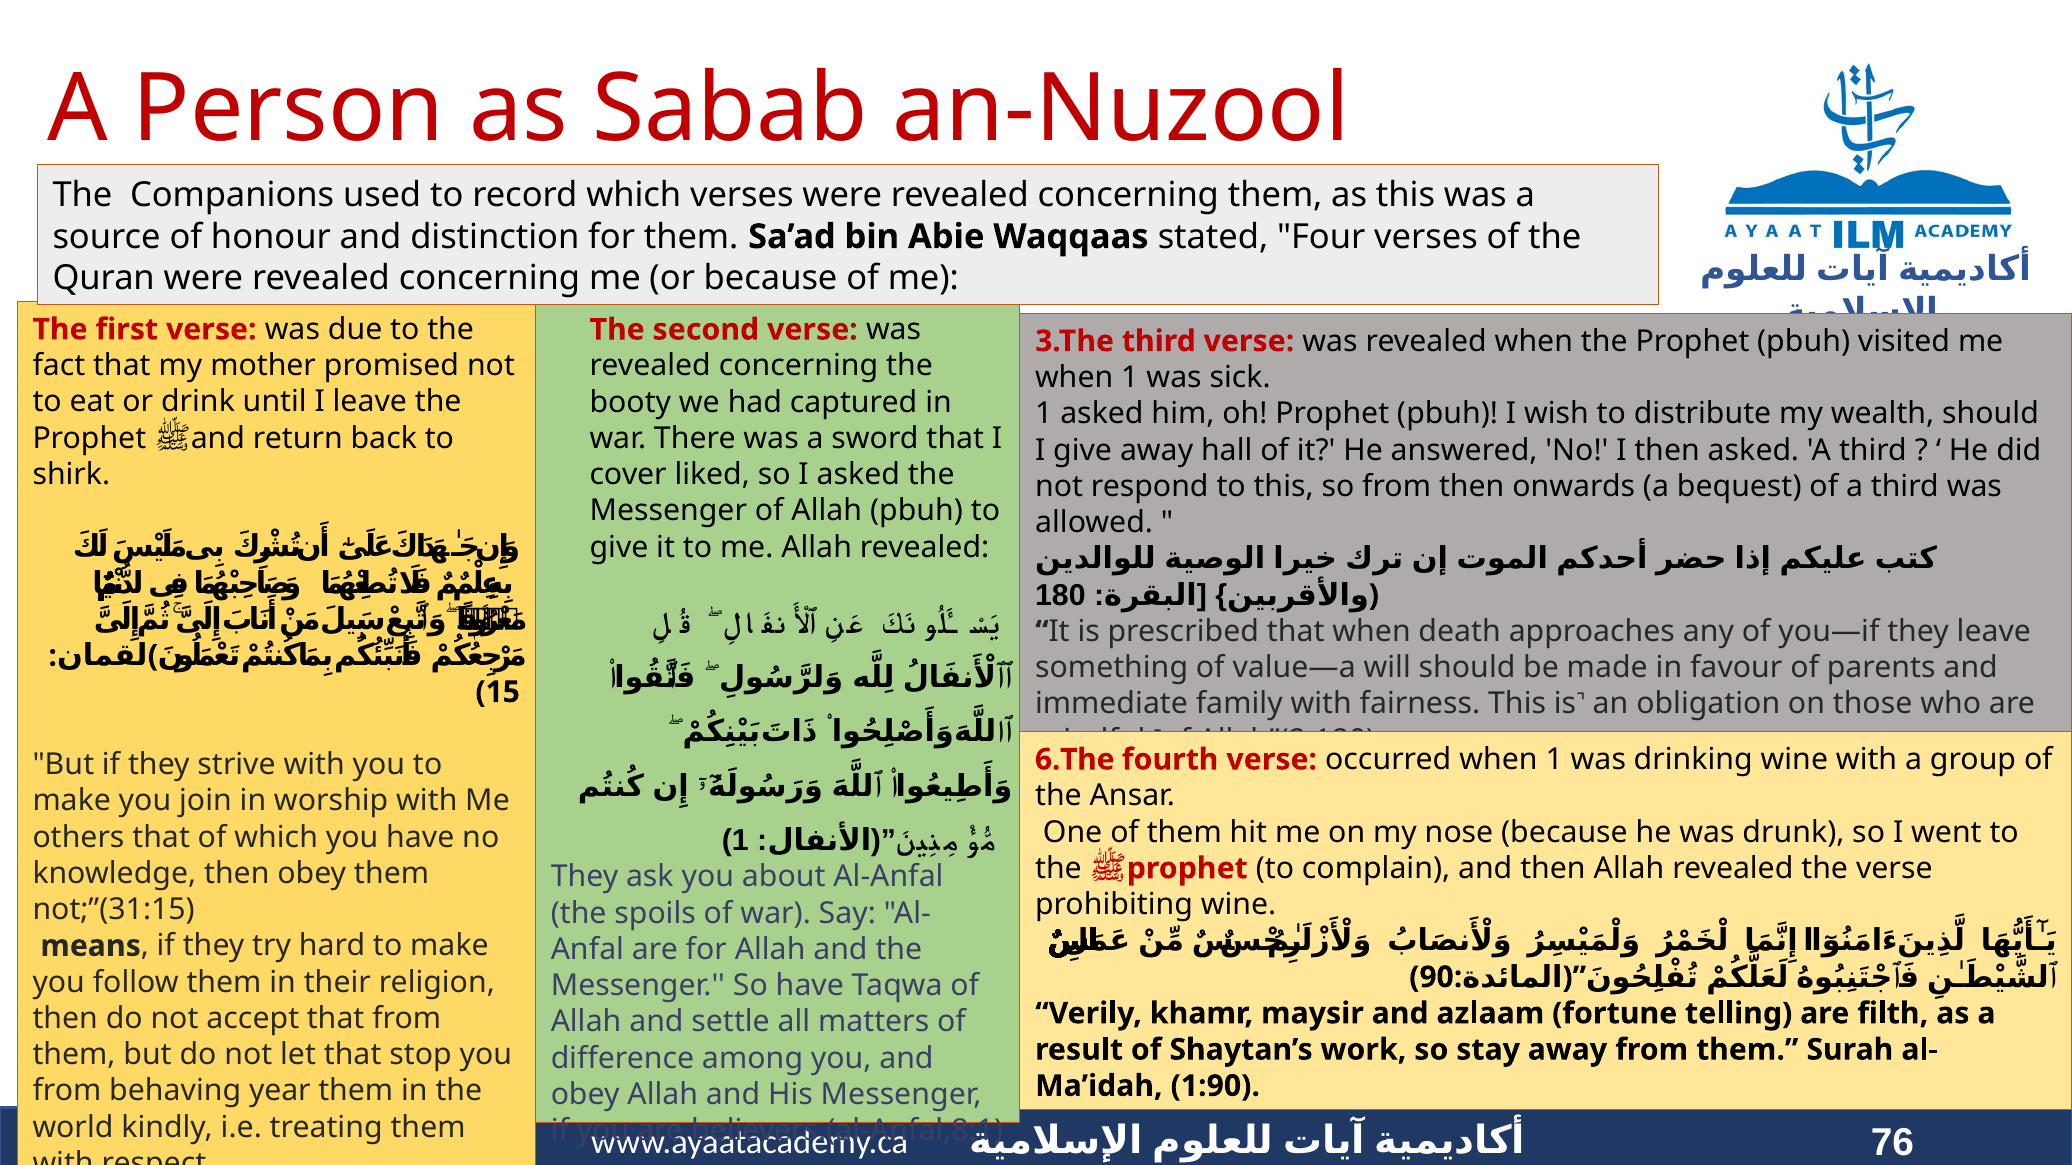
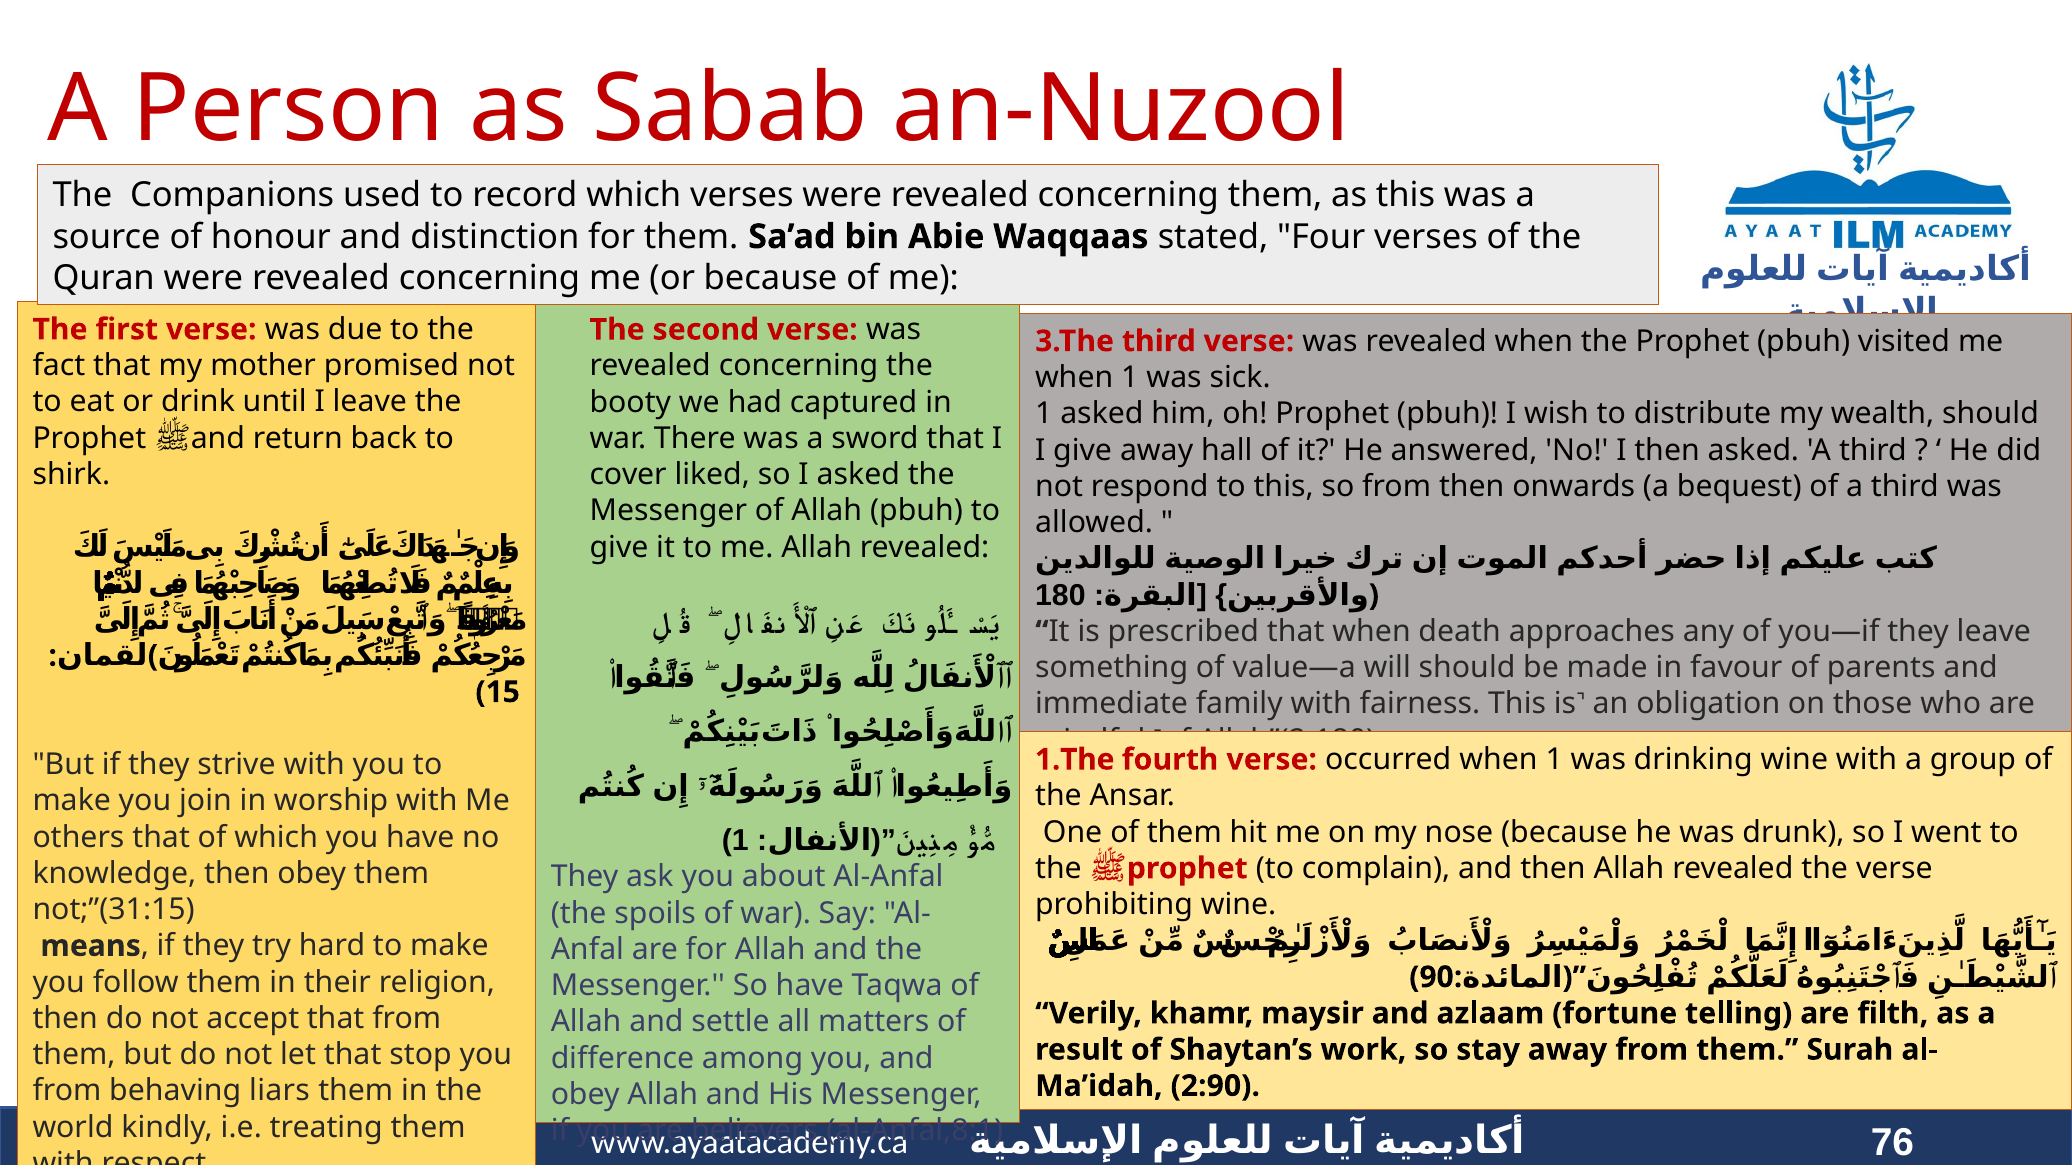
6.The: 6.The -> 1.The
1:90: 1:90 -> 2:90
year: year -> liars
